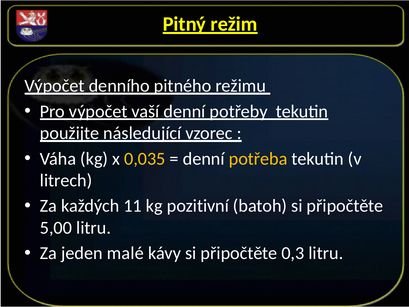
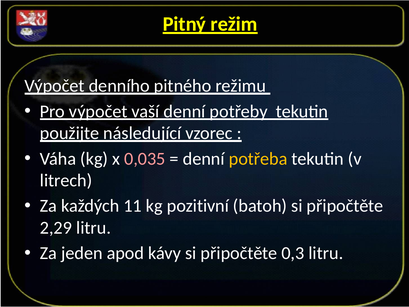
0,035 colour: yellow -> pink
5,00: 5,00 -> 2,29
malé: malé -> apod
